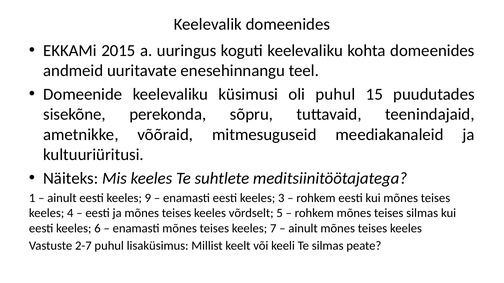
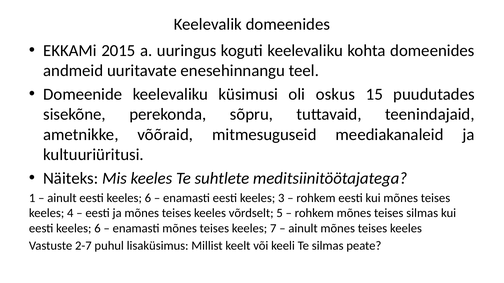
oli puhul: puhul -> oskus
ainult eesti keeles 9: 9 -> 6
